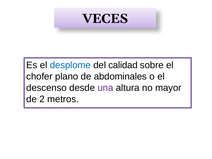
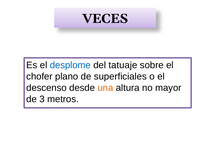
calidad: calidad -> tatuaje
abdominales: abdominales -> superficiales
una colour: purple -> orange
2: 2 -> 3
